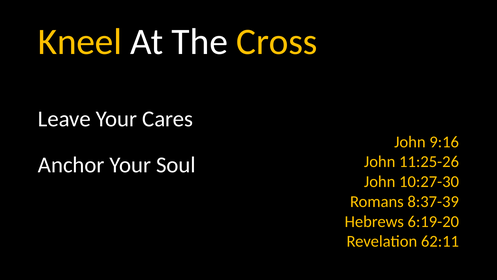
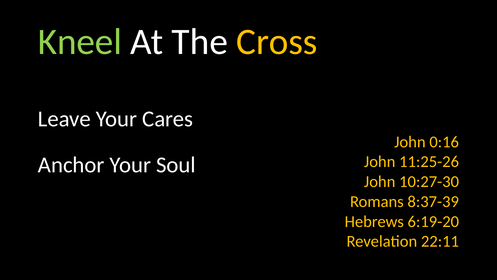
Kneel colour: yellow -> light green
9:16: 9:16 -> 0:16
62:11: 62:11 -> 22:11
